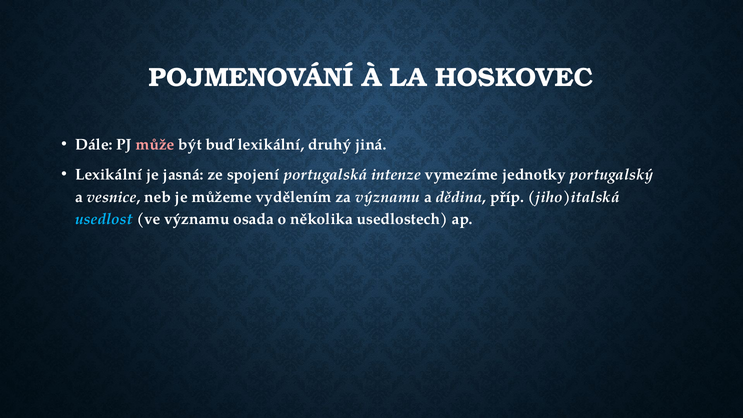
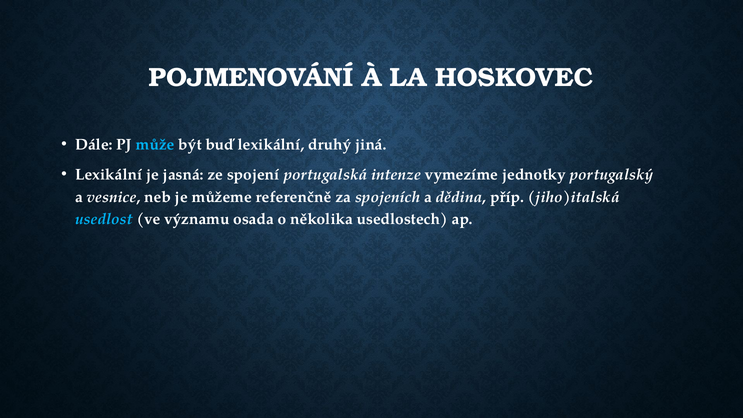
může colour: pink -> light blue
vydělením: vydělením -> referenčně
za významu: významu -> spojeních
